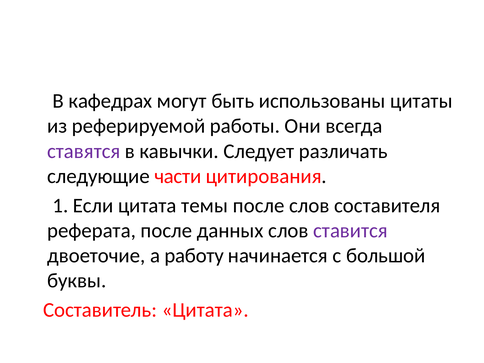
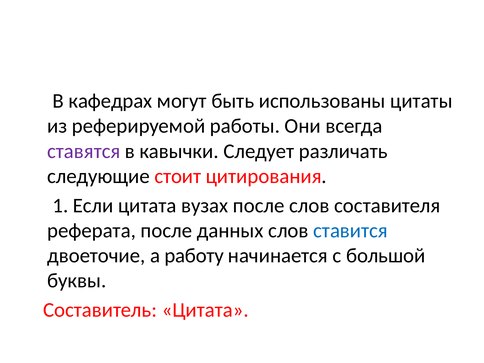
части: части -> стоит
темы: темы -> вузах
ставится colour: purple -> blue
